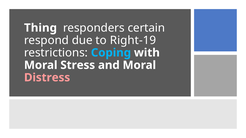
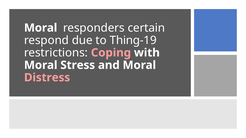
Thing at (40, 28): Thing -> Moral
Right-19: Right-19 -> Thing-19
Coping colour: light blue -> pink
